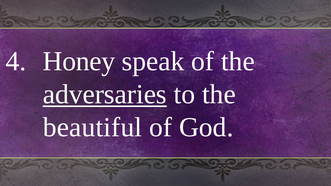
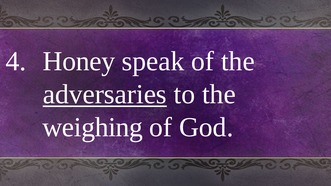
beautiful: beautiful -> weighing
